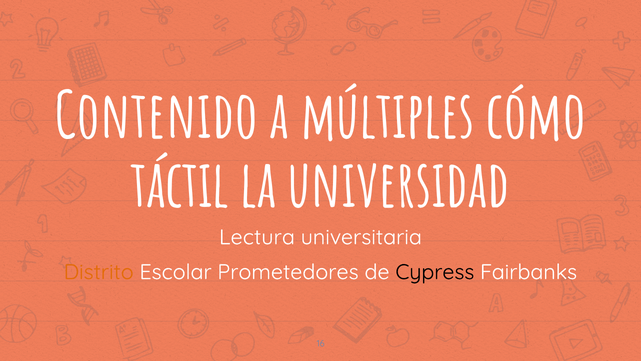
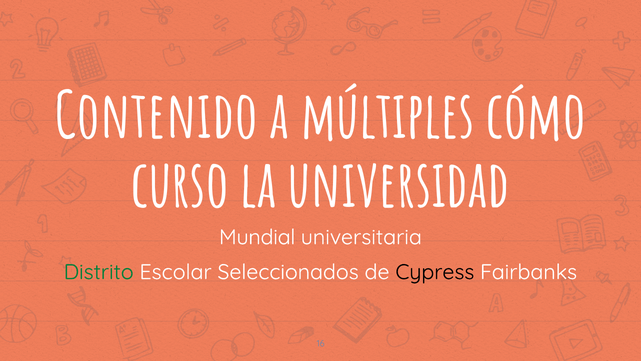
táctil: táctil -> curso
Lectura: Lectura -> Mundial
Distrito colour: orange -> green
Prometedores: Prometedores -> Seleccionados
